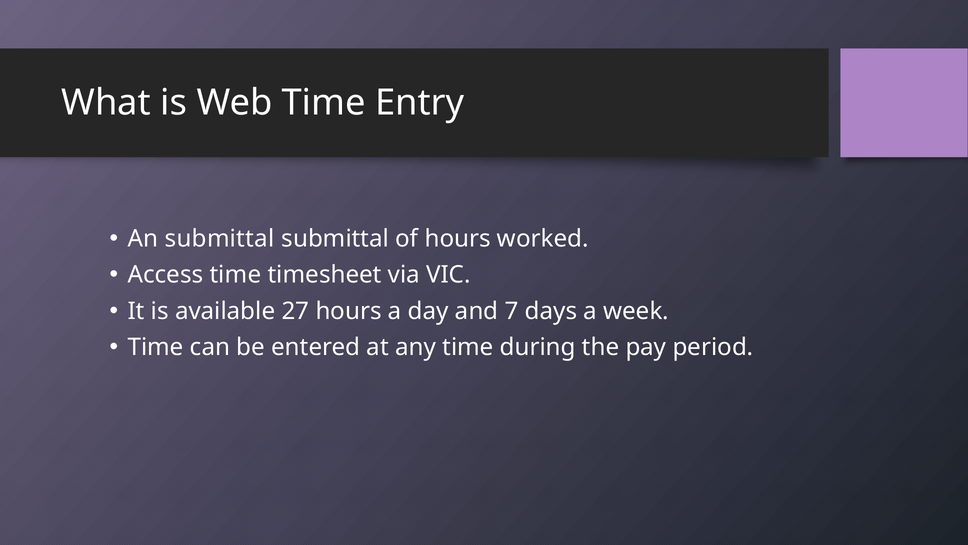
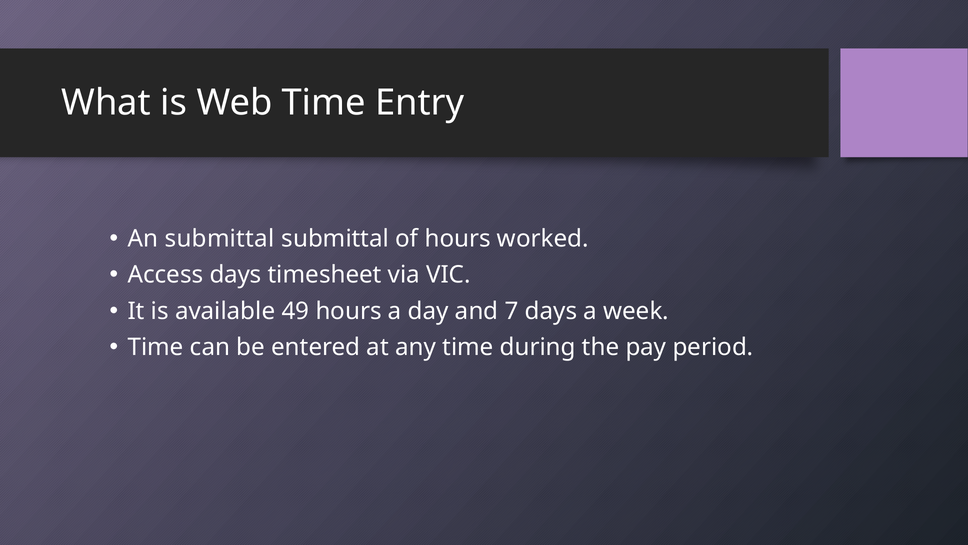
Access time: time -> days
27: 27 -> 49
